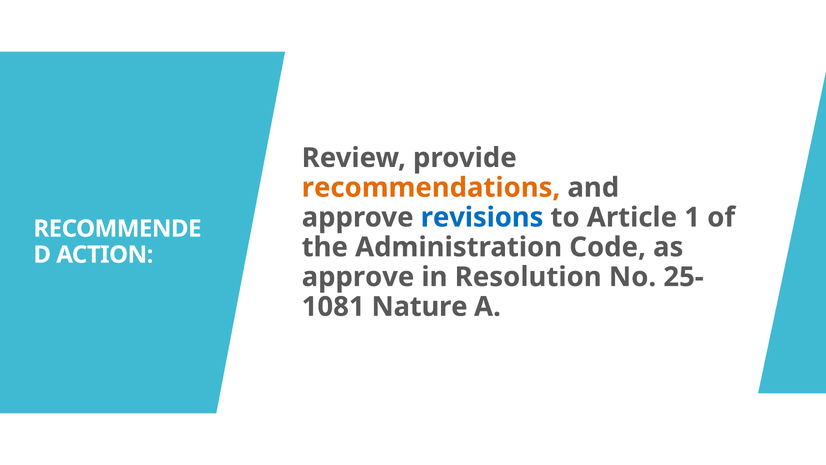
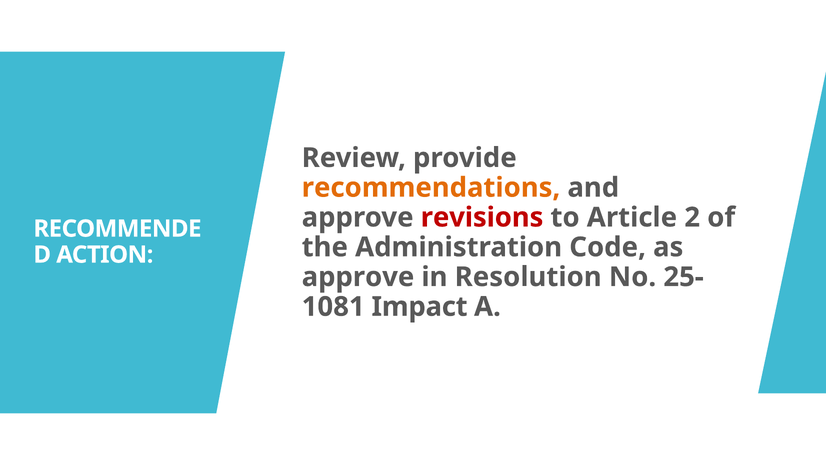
revisions colour: blue -> red
1: 1 -> 2
Nature: Nature -> Impact
